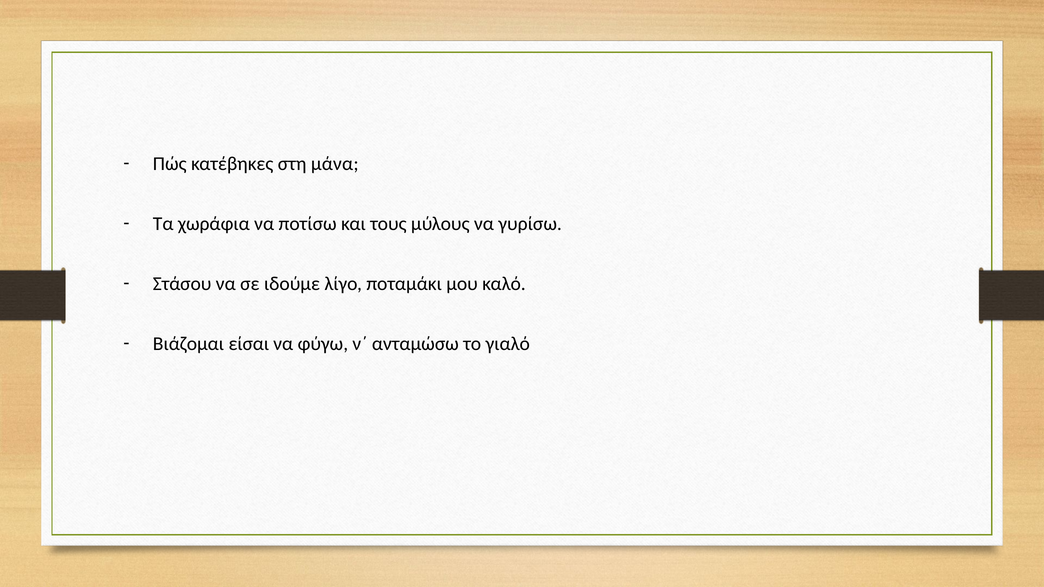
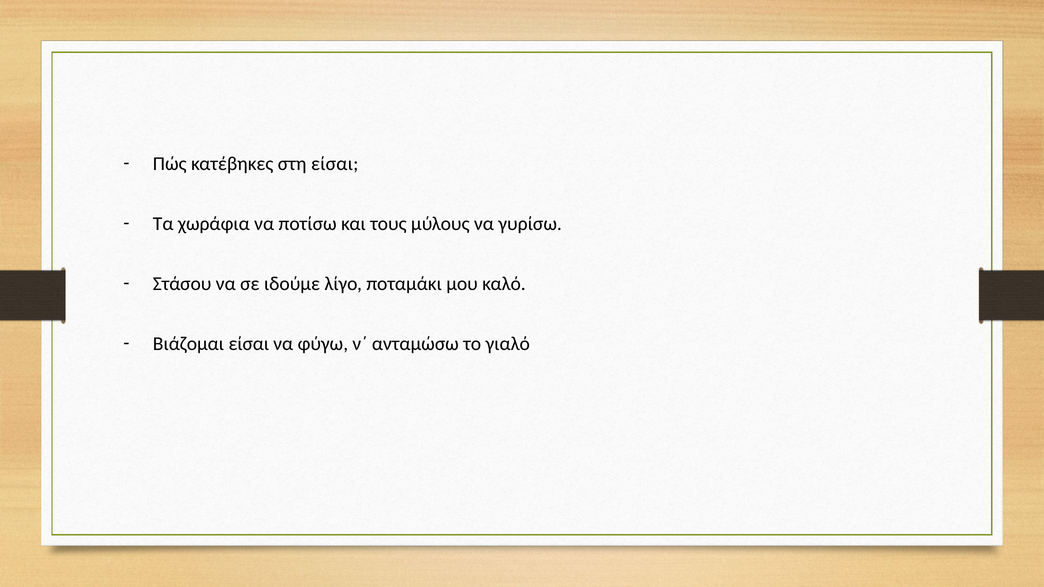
στη μάνα: μάνα -> είσαι
